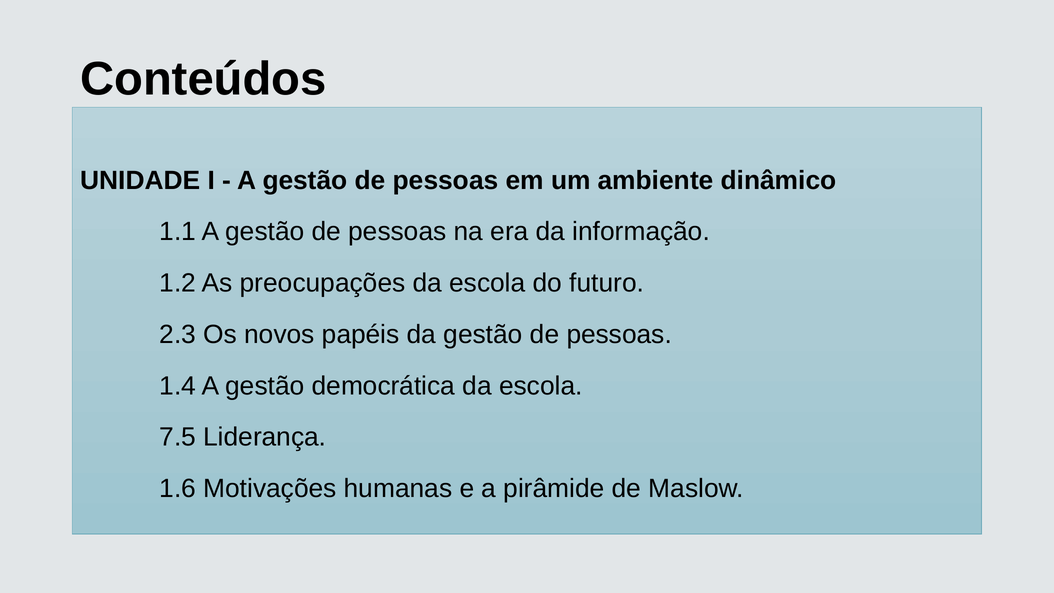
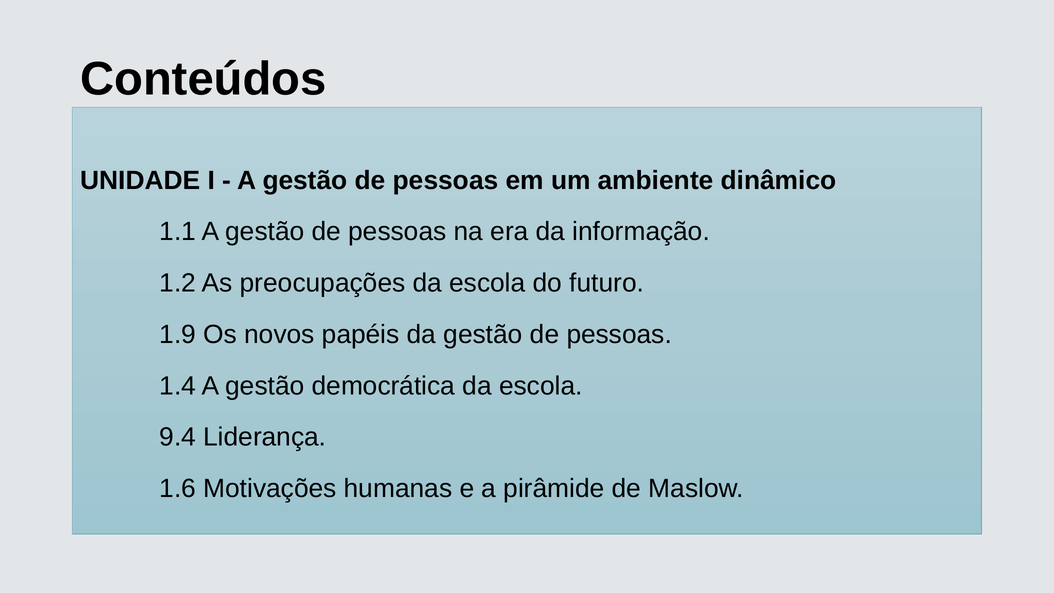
2.3: 2.3 -> 1.9
7.5: 7.5 -> 9.4
